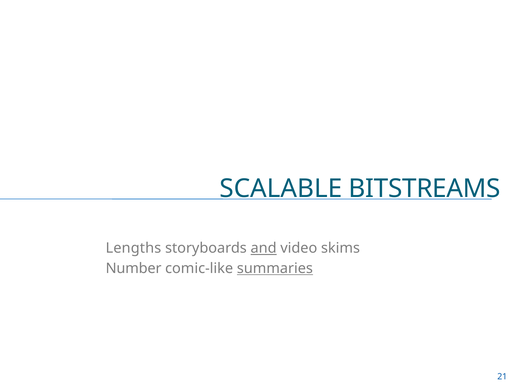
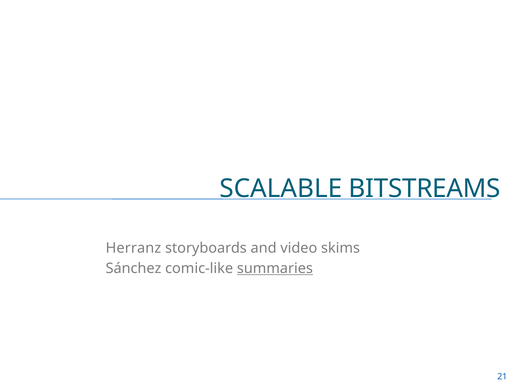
Lengths: Lengths -> Herranz
and underline: present -> none
Number: Number -> Sánchez
